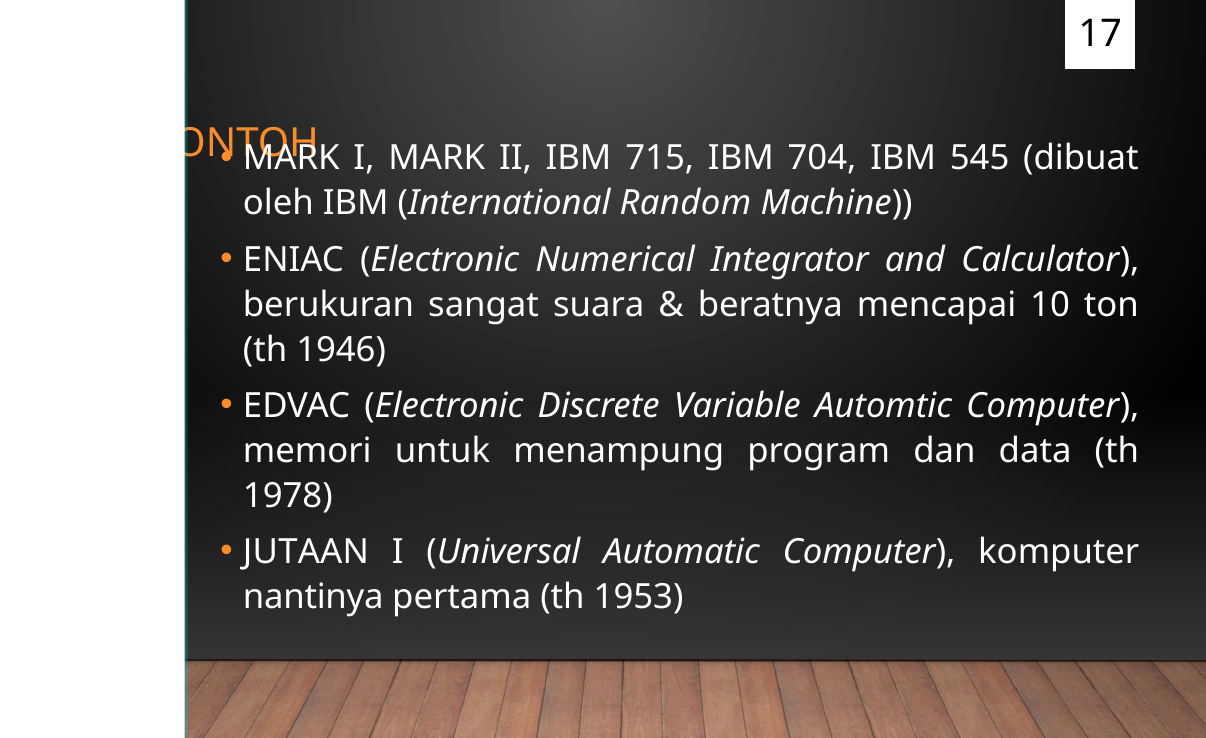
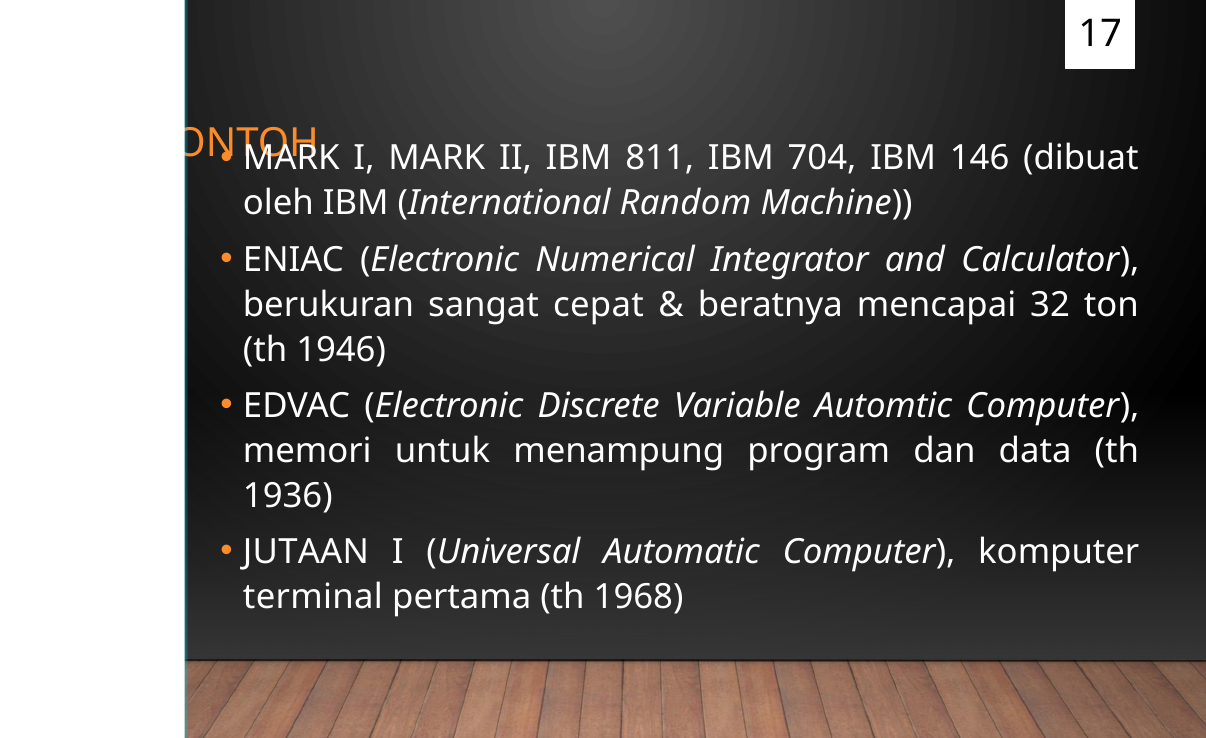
715: 715 -> 811
545: 545 -> 146
suara: suara -> cepat
10: 10 -> 32
1978: 1978 -> 1936
nantinya: nantinya -> terminal
1953: 1953 -> 1968
